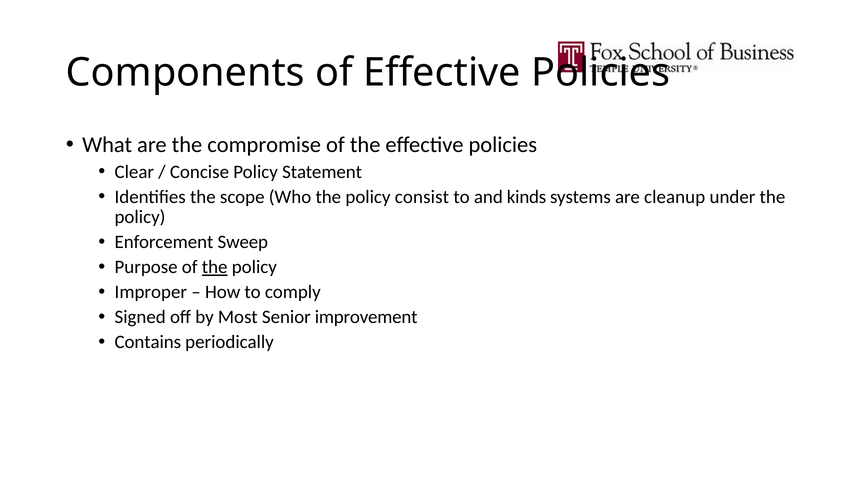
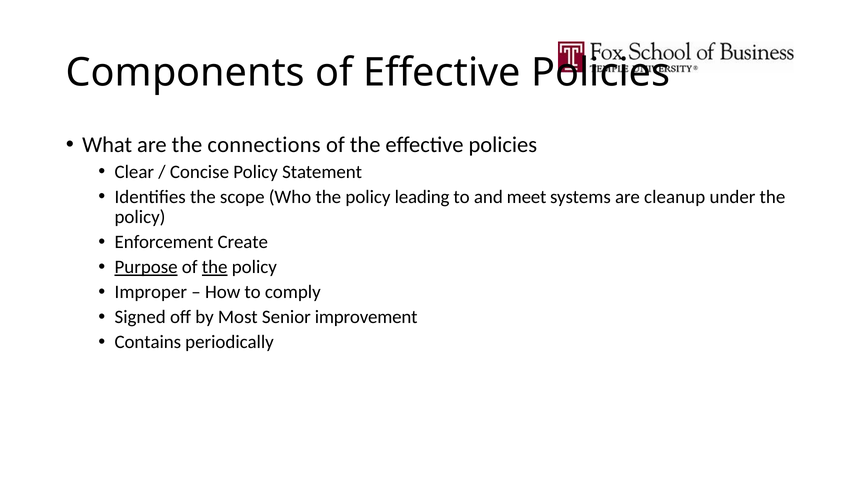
compromise: compromise -> connections
consist: consist -> leading
kinds: kinds -> meet
Sweep: Sweep -> Create
Purpose underline: none -> present
